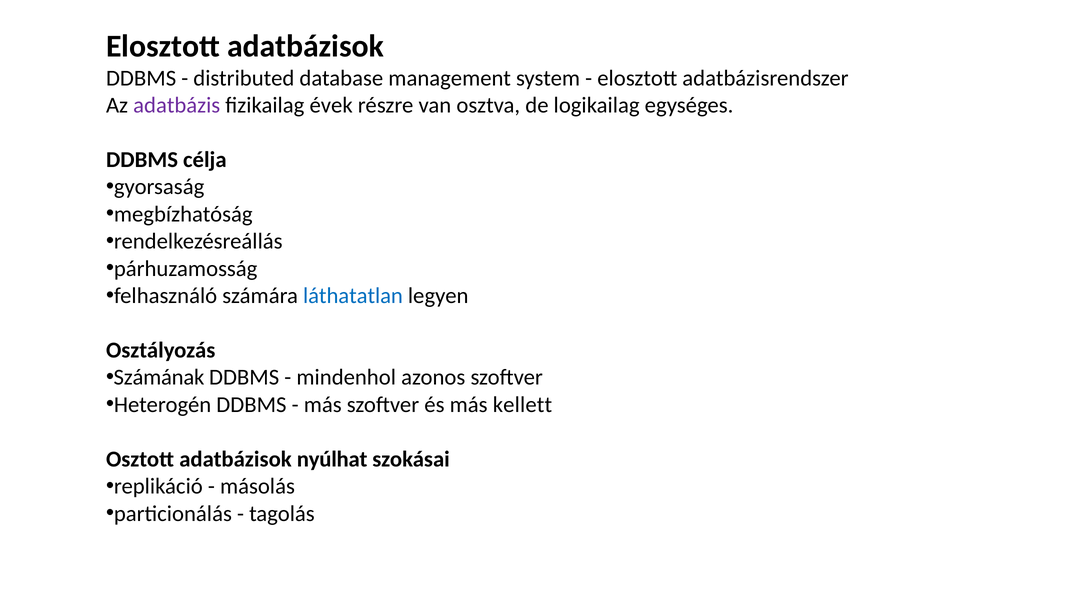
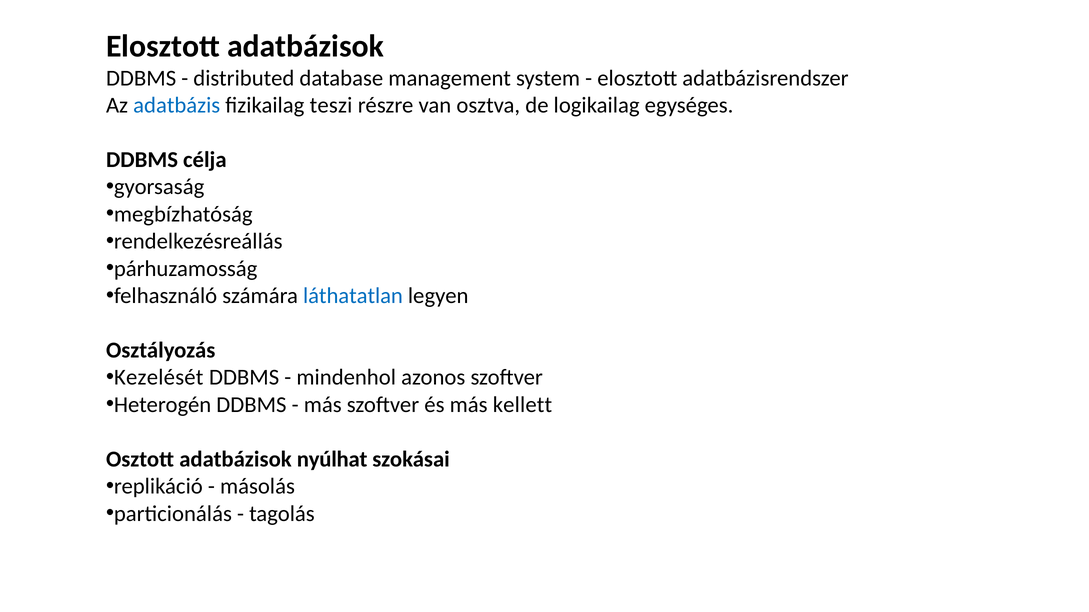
adatbázis colour: purple -> blue
évek: évek -> teszi
Számának: Számának -> Kezelését
